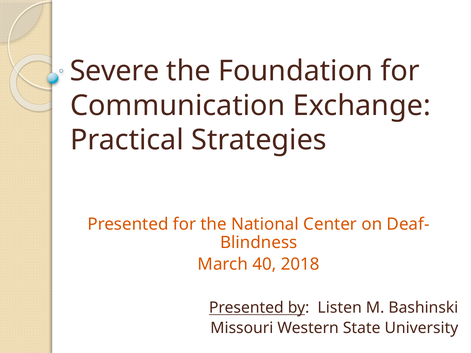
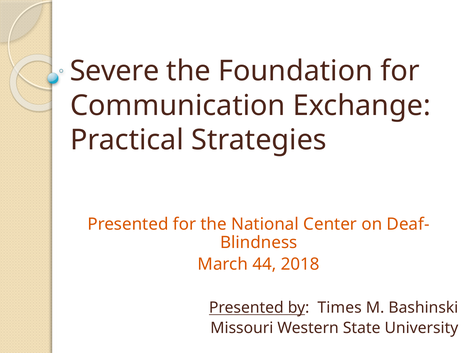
40: 40 -> 44
Listen: Listen -> Times
